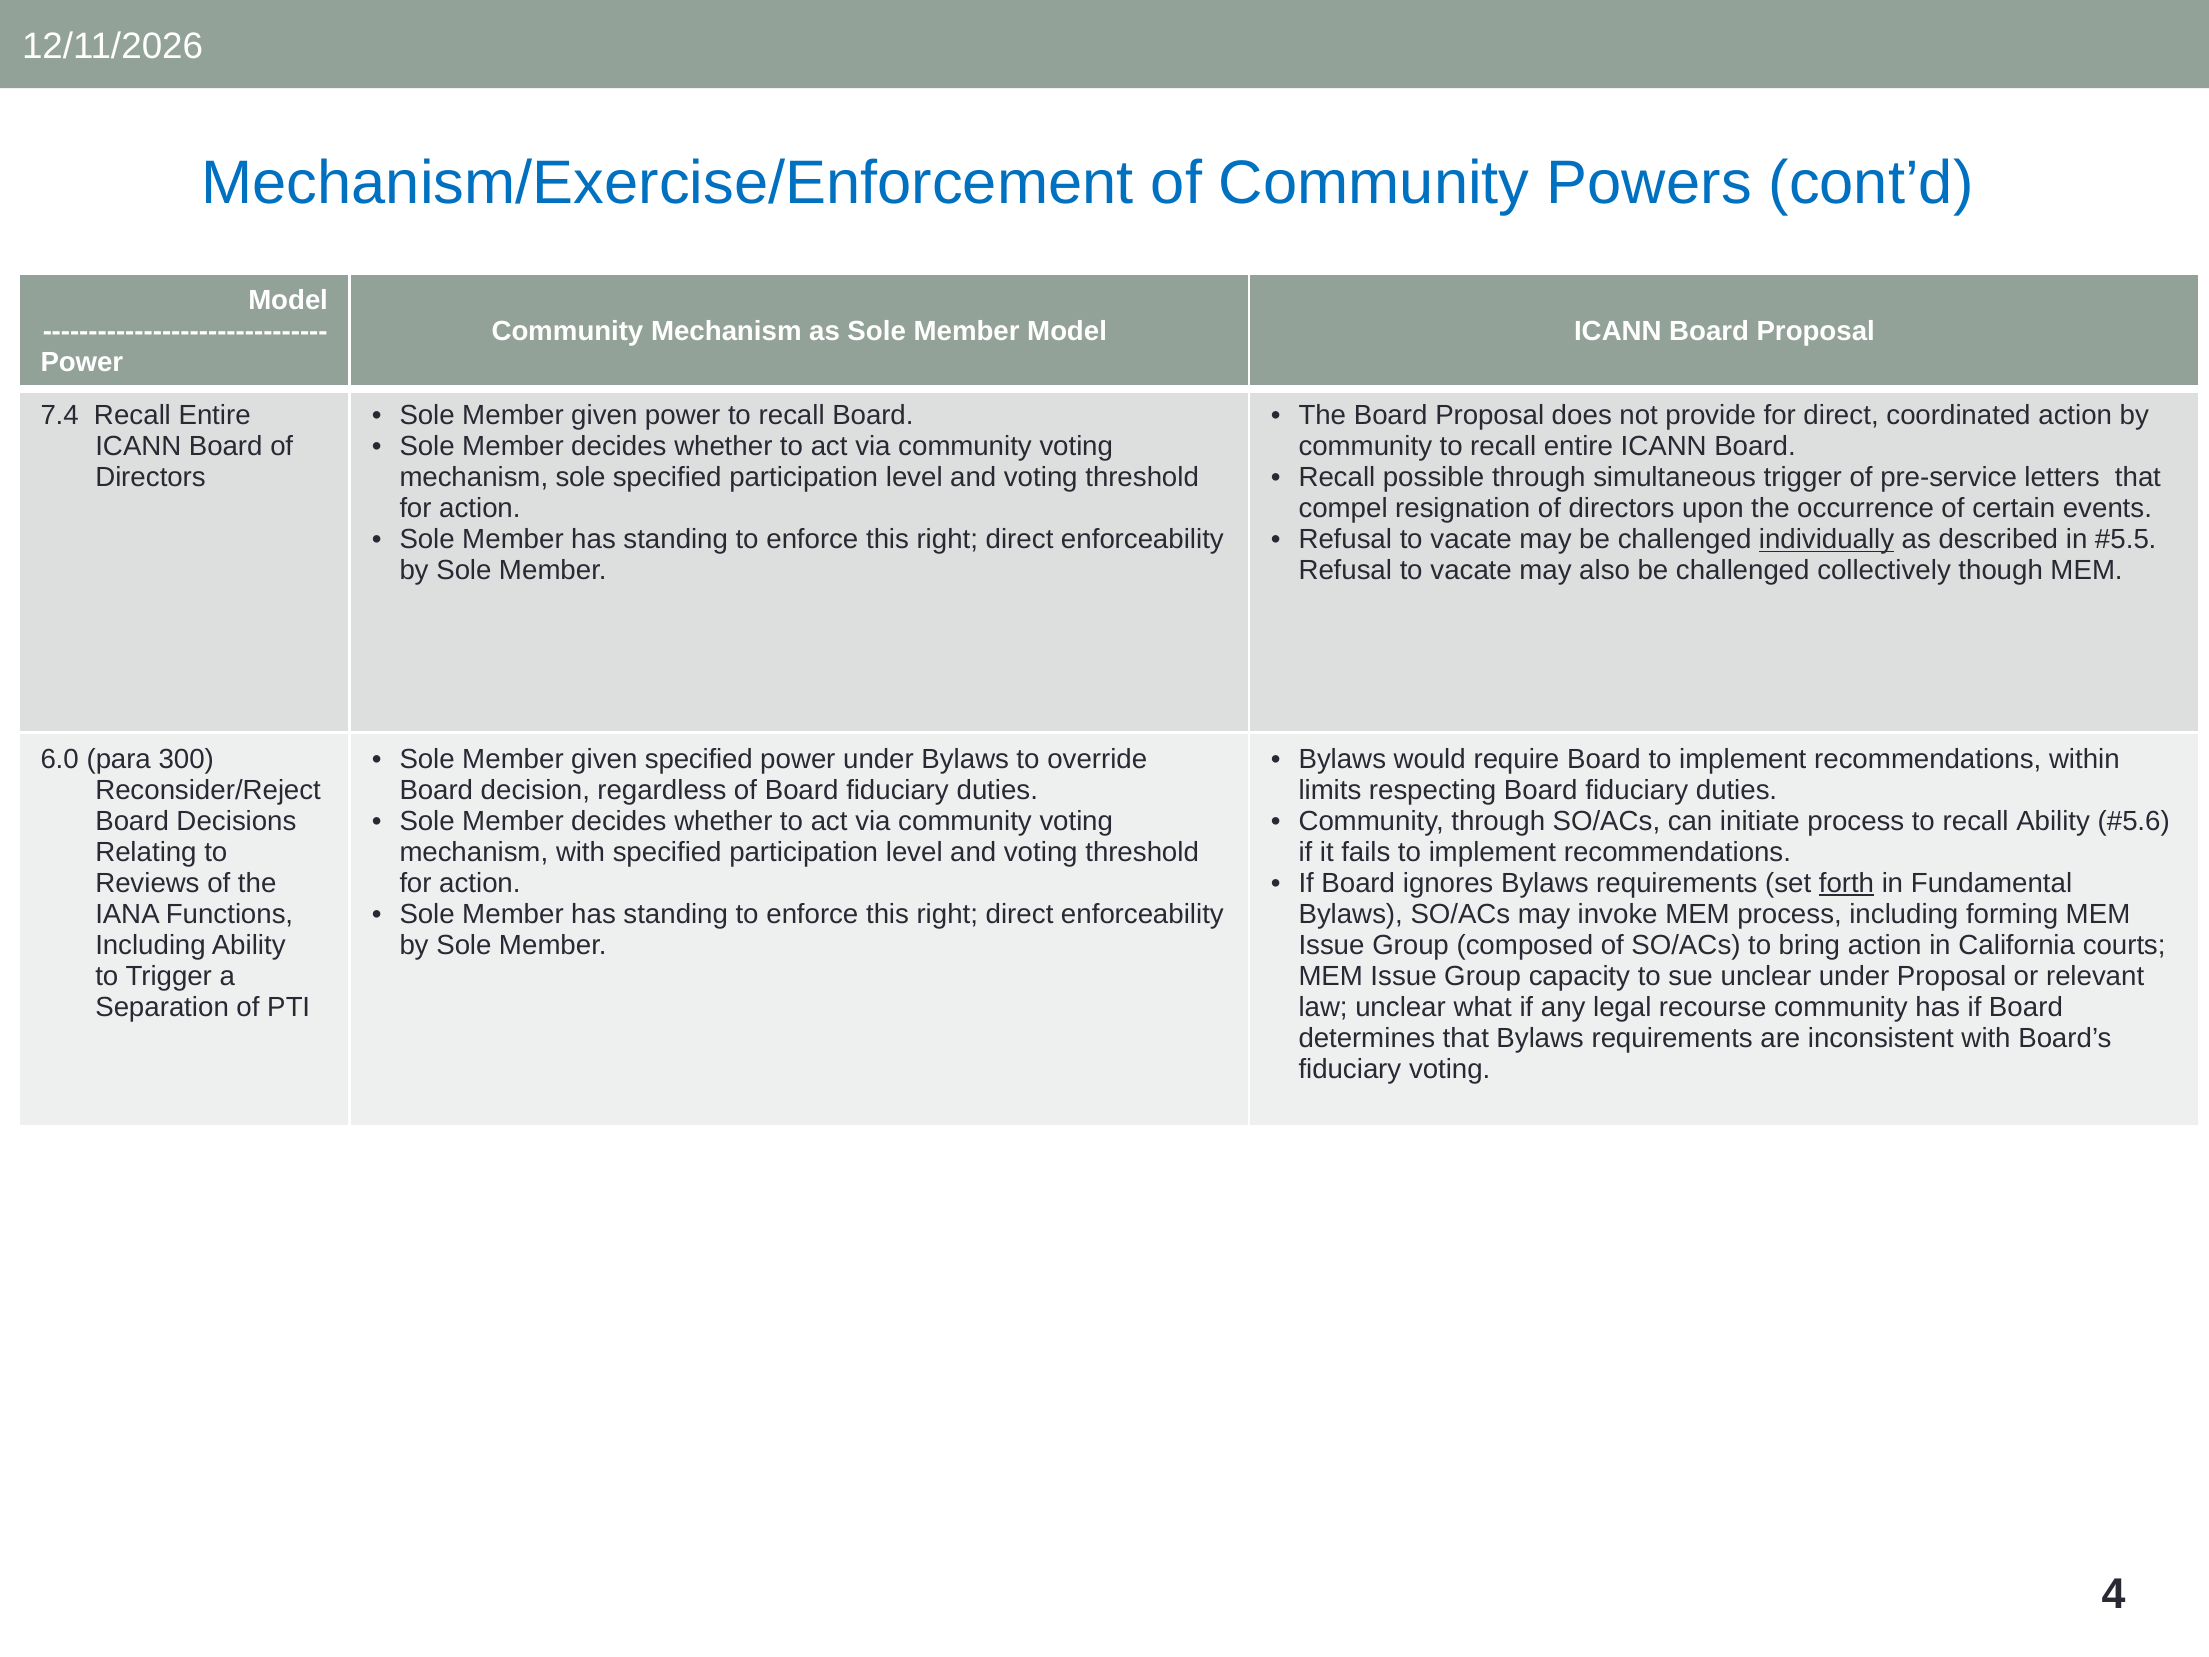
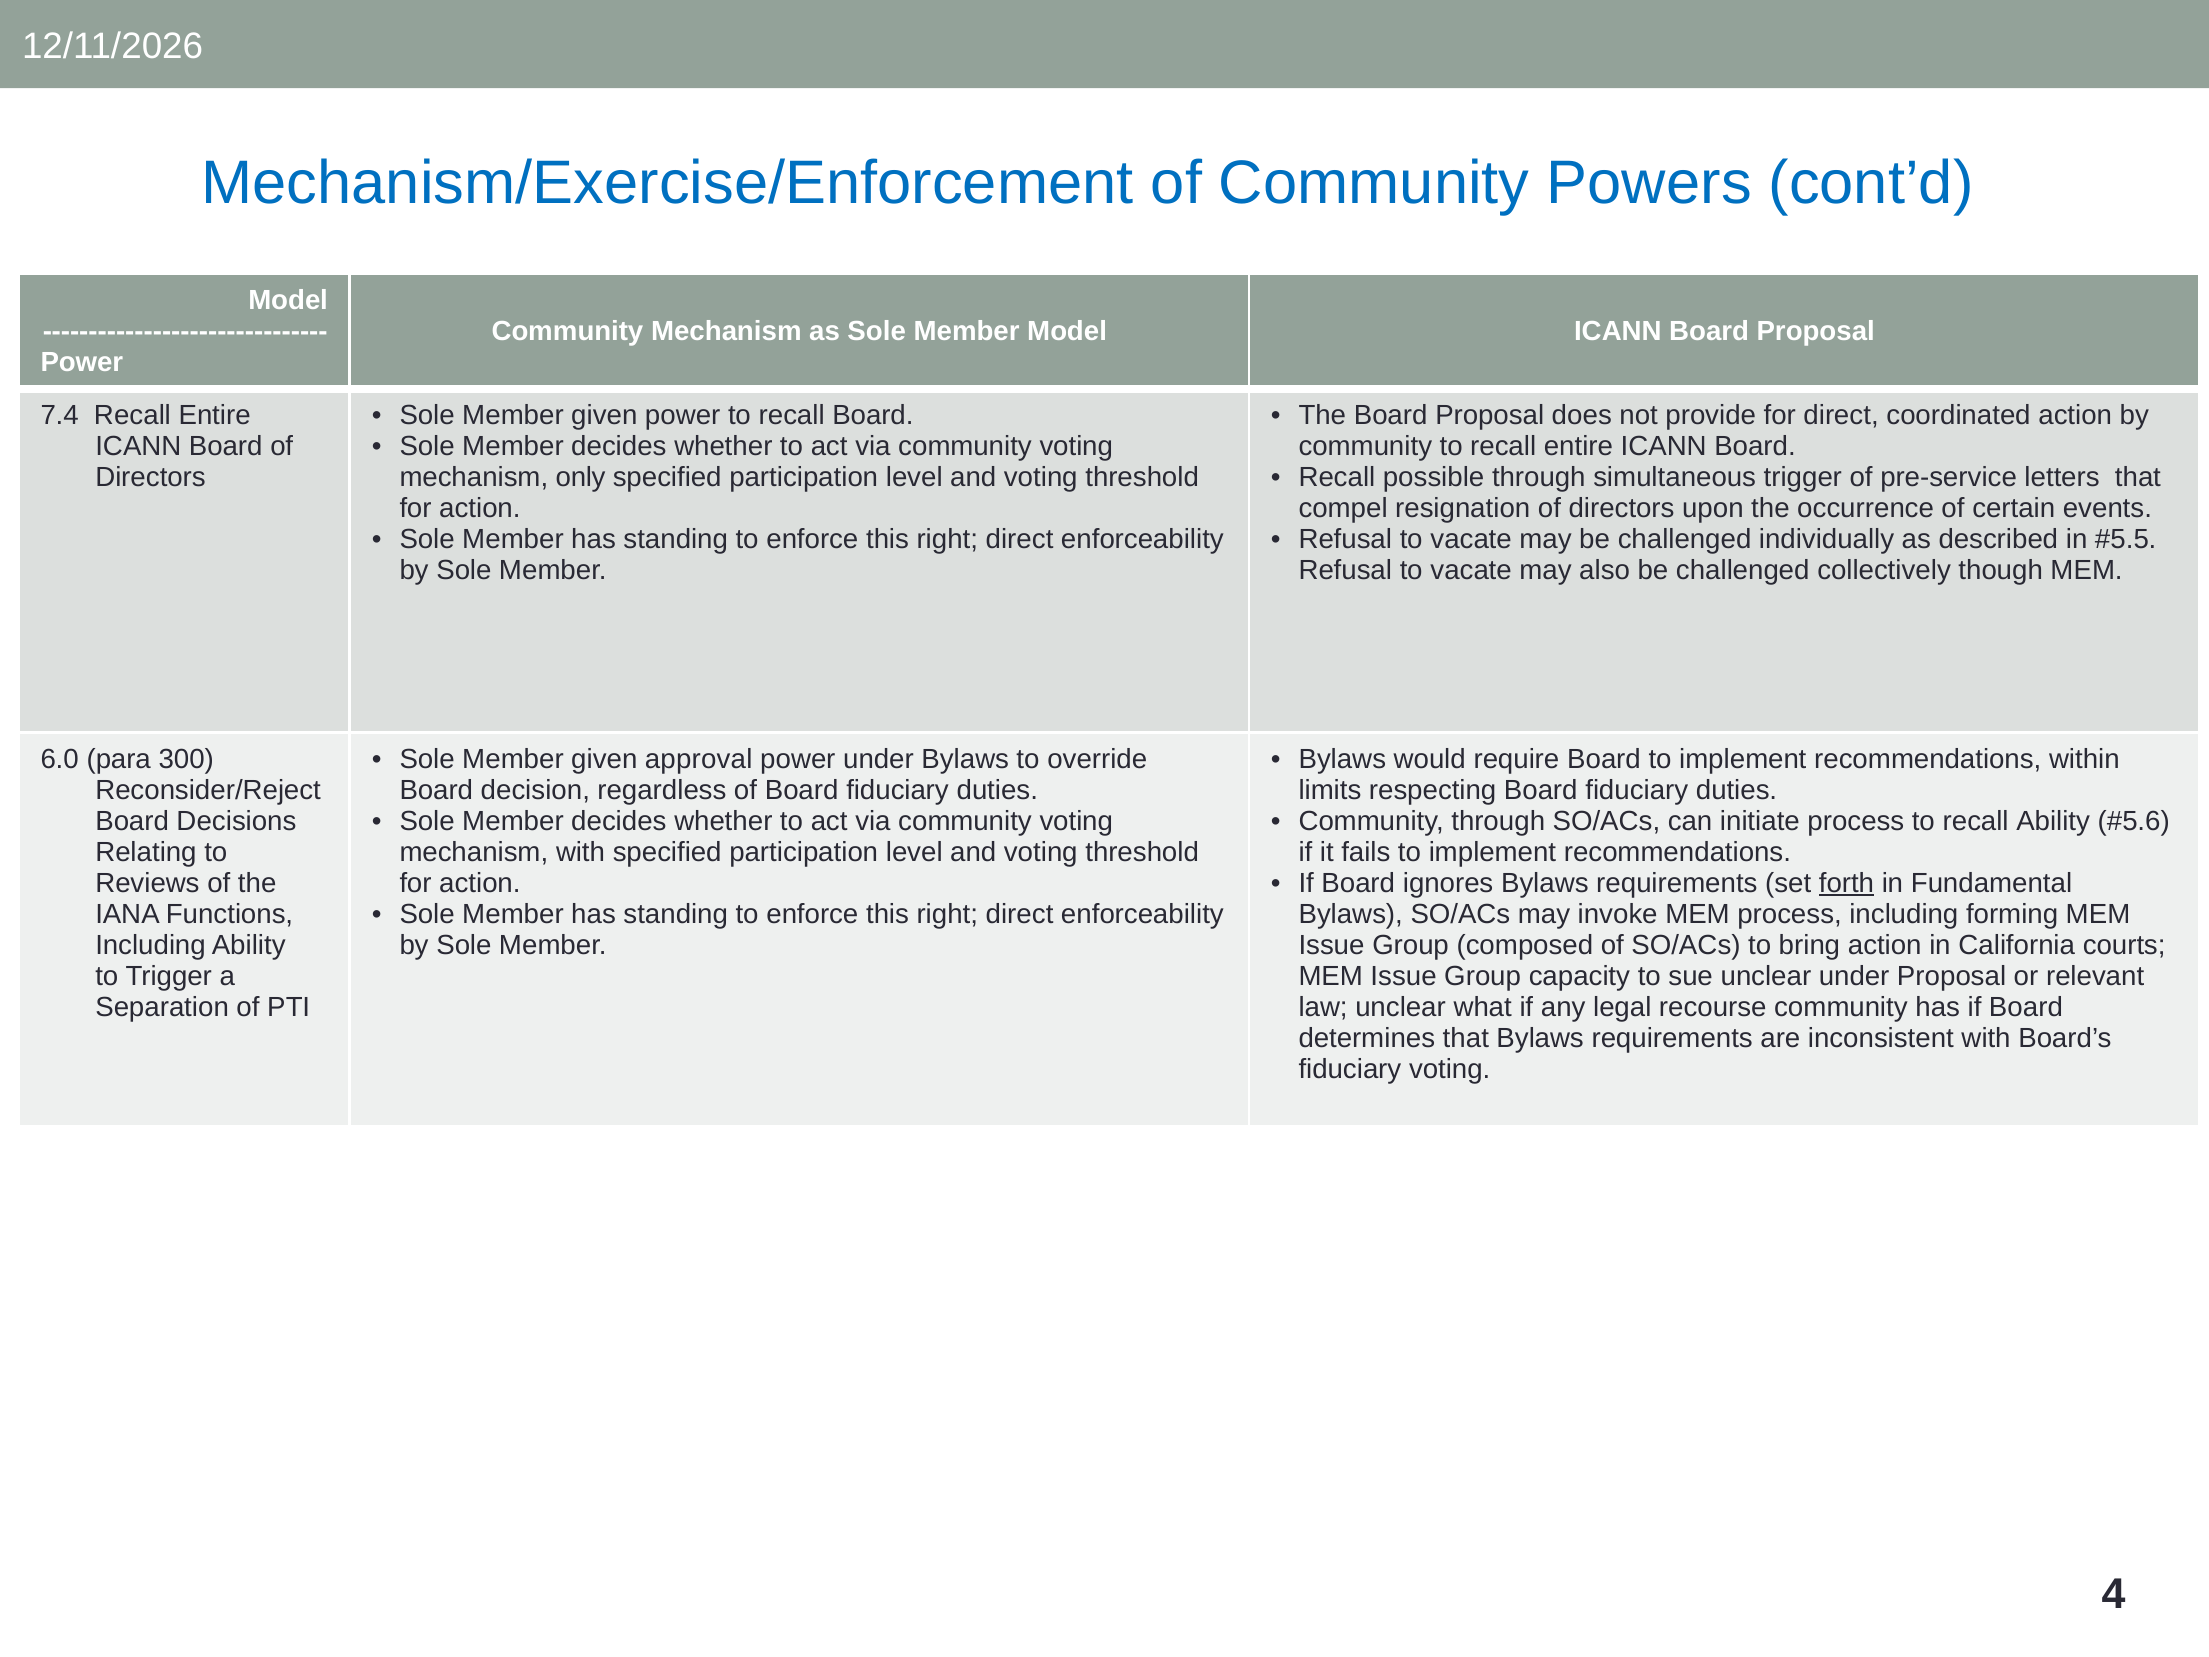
mechanism sole: sole -> only
individually underline: present -> none
given specified: specified -> approval
